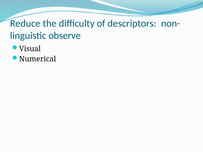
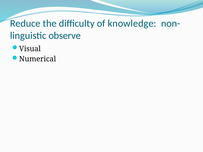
descriptors: descriptors -> knowledge
